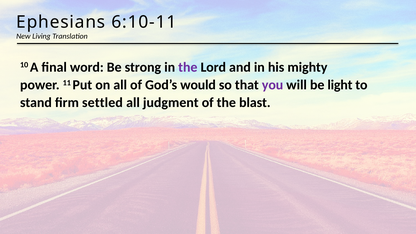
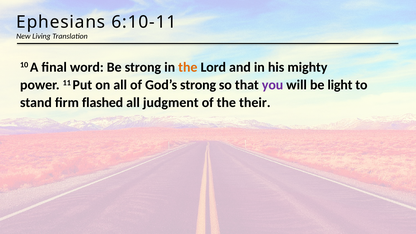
the at (188, 67) colour: purple -> orange
God’s would: would -> strong
settled: settled -> flashed
blast: blast -> their
